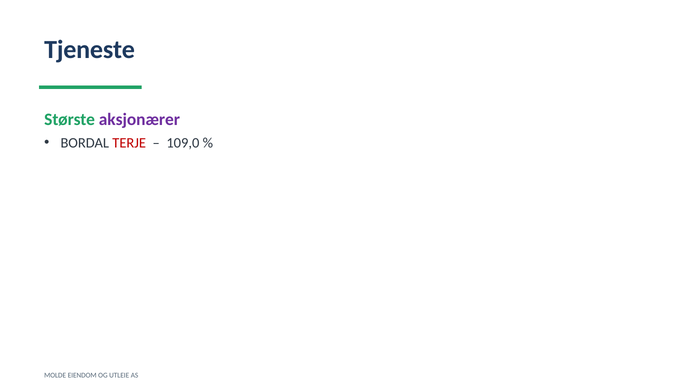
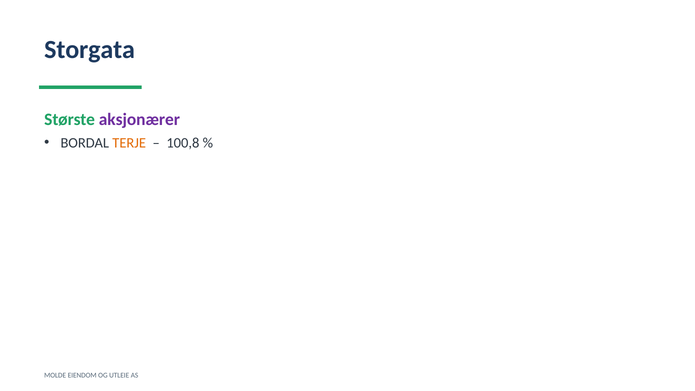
Tjeneste: Tjeneste -> Storgata
TERJE colour: red -> orange
109,0: 109,0 -> 100,8
